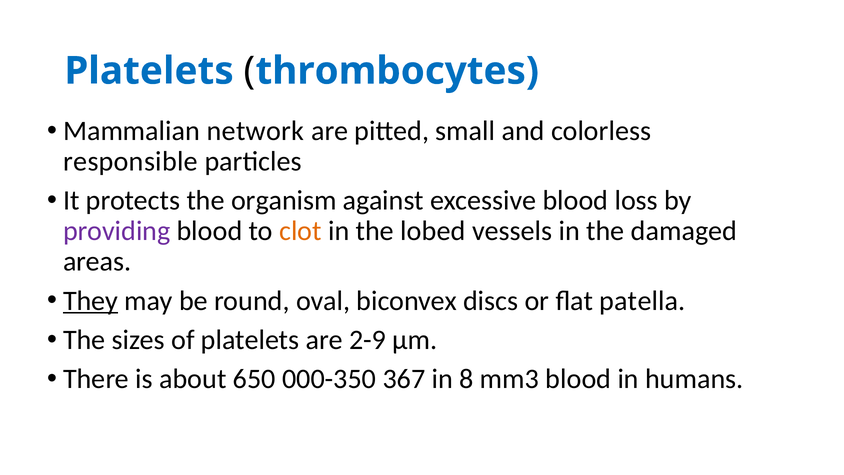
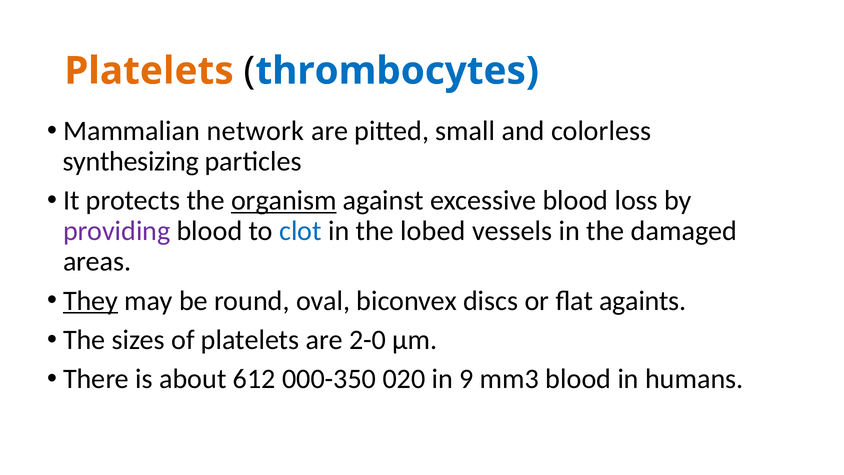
Platelets at (149, 71) colour: blue -> orange
responsible: responsible -> synthesizing
organism underline: none -> present
clot colour: orange -> blue
patella: patella -> againts
2-9: 2-9 -> 2-0
650: 650 -> 612
367: 367 -> 020
8: 8 -> 9
